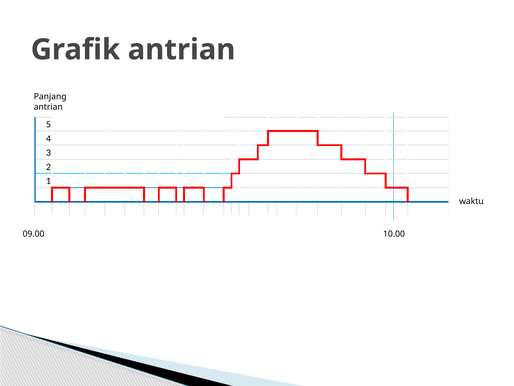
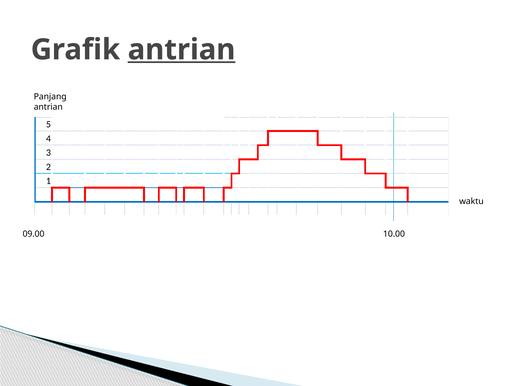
antrian at (182, 50) underline: none -> present
